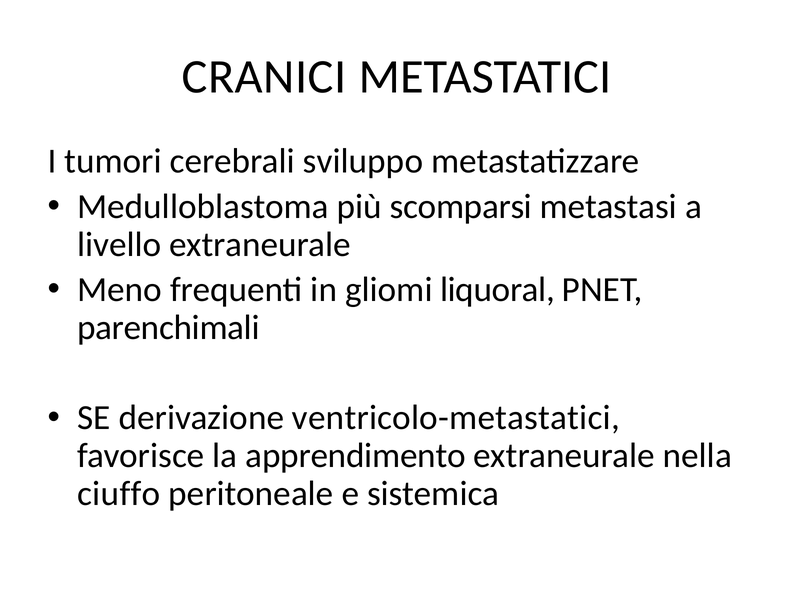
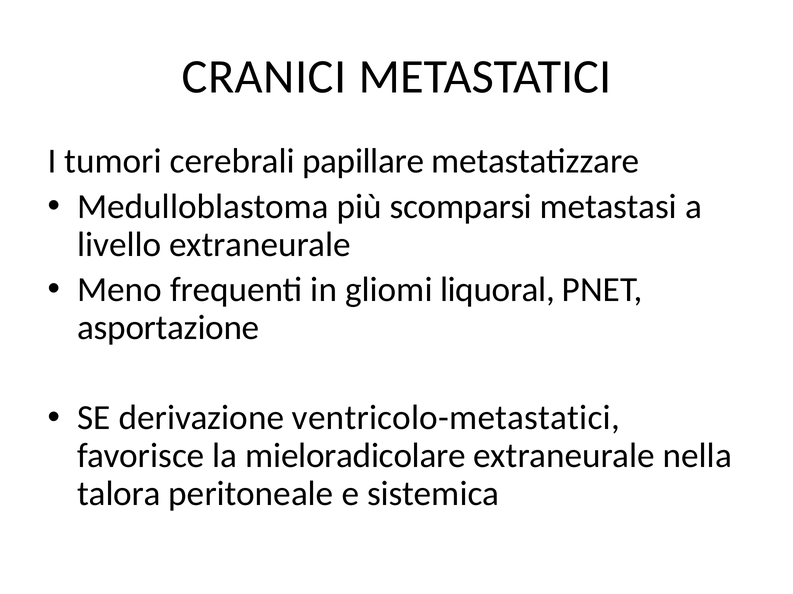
sviluppo: sviluppo -> papillare
parenchimali: parenchimali -> asportazione
apprendimento: apprendimento -> mieloradicolare
ciuffo: ciuffo -> talora
